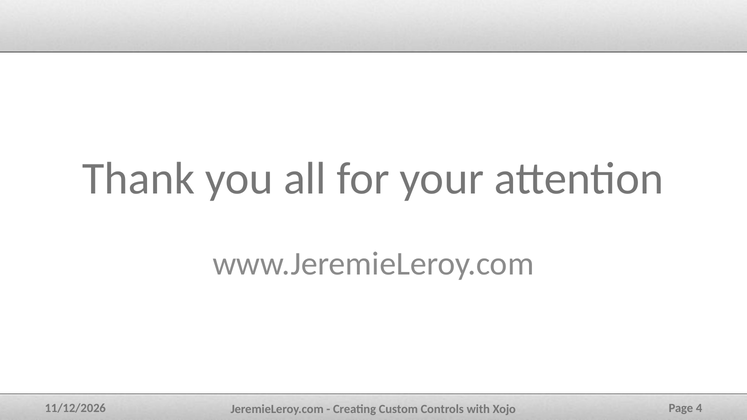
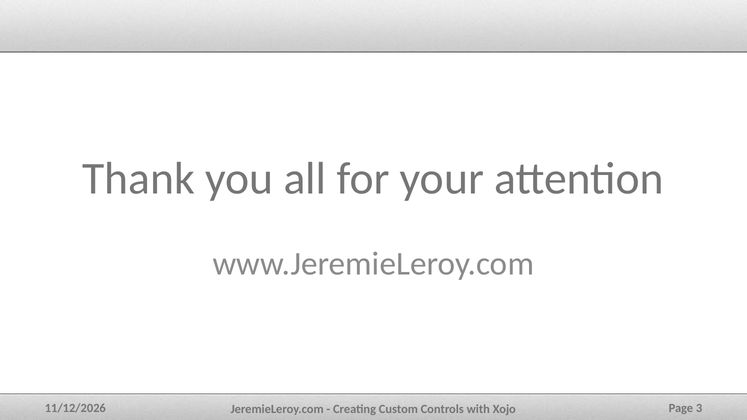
4: 4 -> 3
